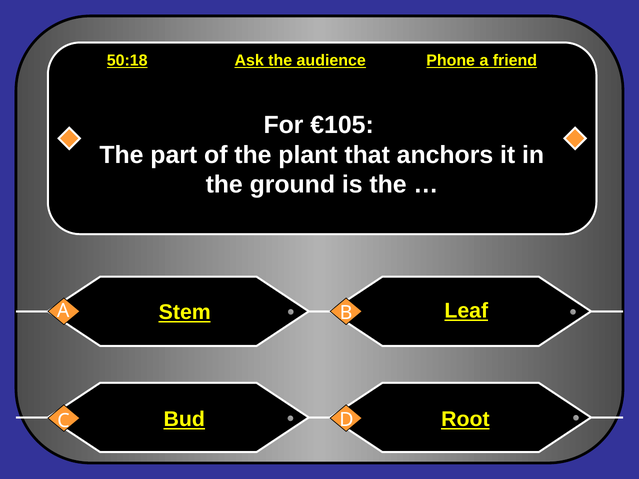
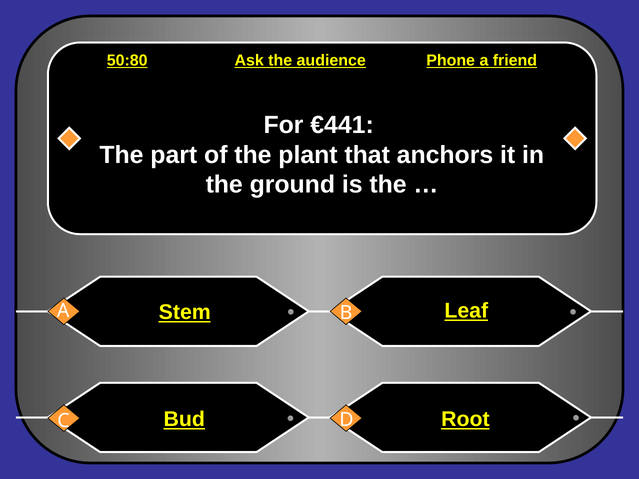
50:18: 50:18 -> 50:80
€105: €105 -> €441
